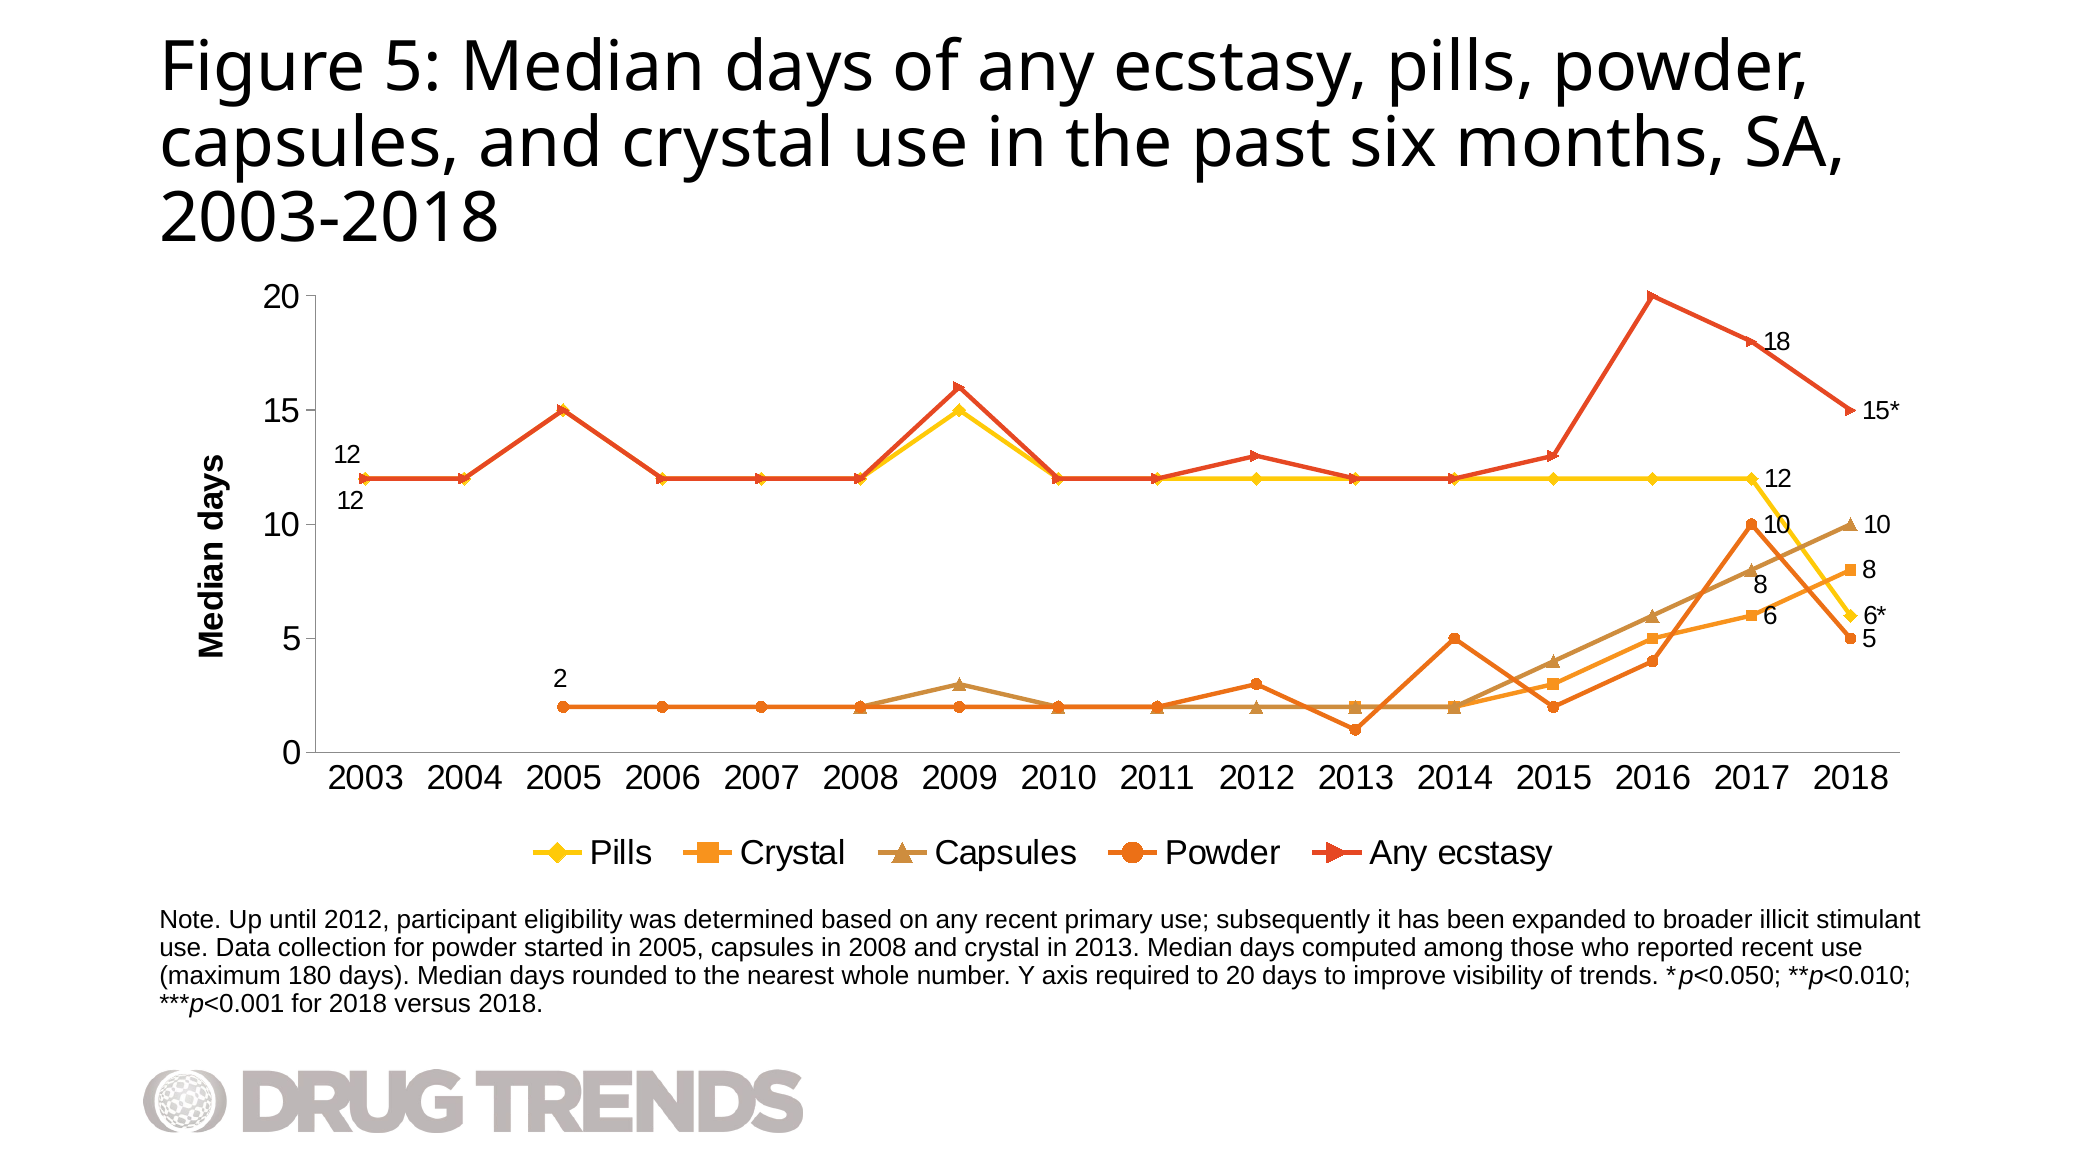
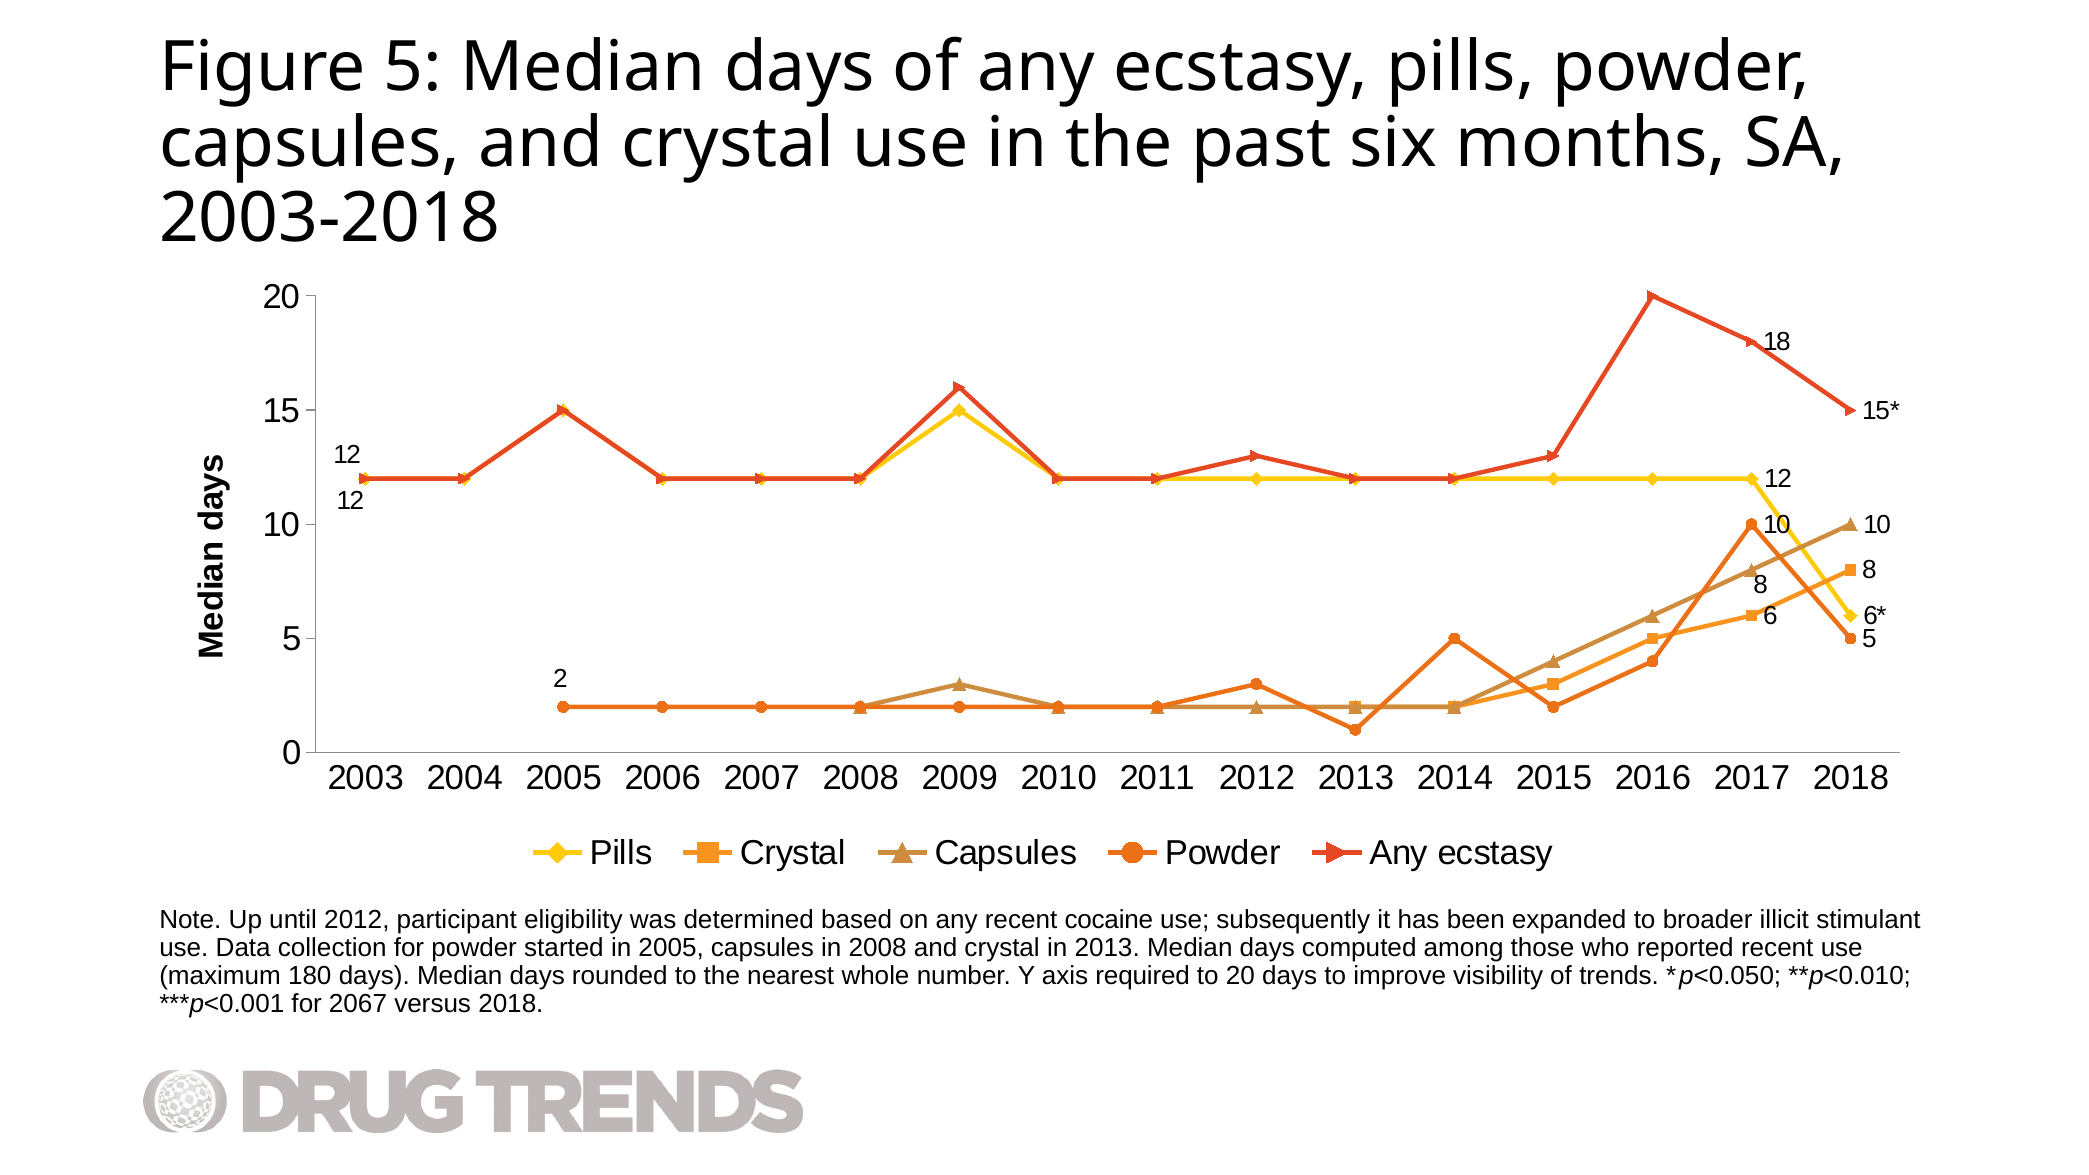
primary: primary -> cocaine
for 2018: 2018 -> 2067
